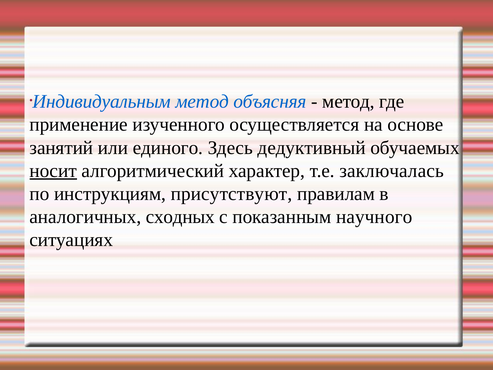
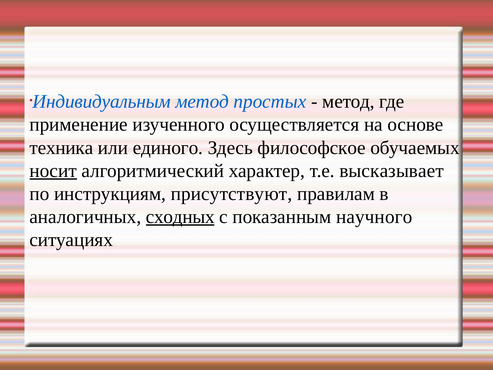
объясняя: объясняя -> простых
занятий: занятий -> техника
дедуктивный: дедуктивный -> философское
заключалась: заключалась -> высказывает
сходных underline: none -> present
